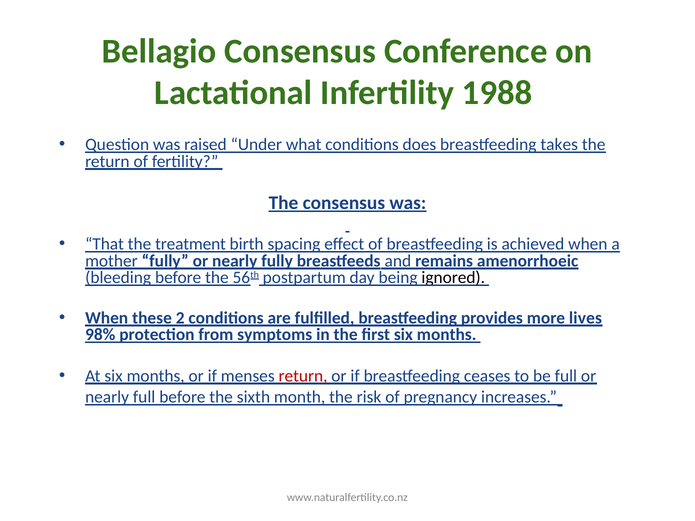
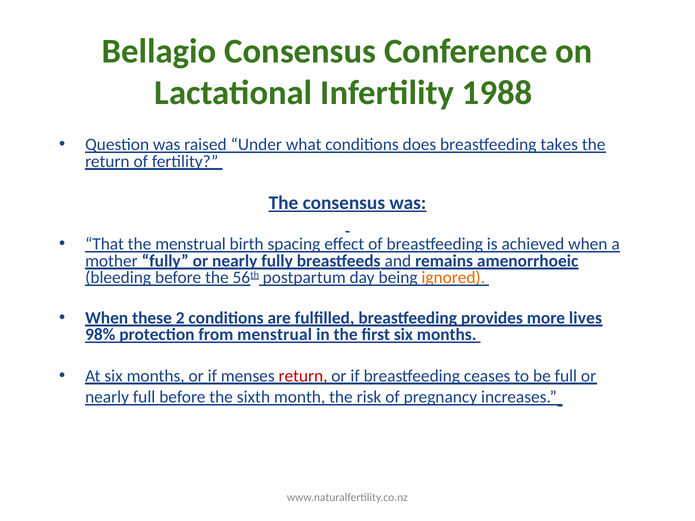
the treatment: treatment -> menstrual
ignored colour: black -> orange
from symptoms: symptoms -> menstrual
